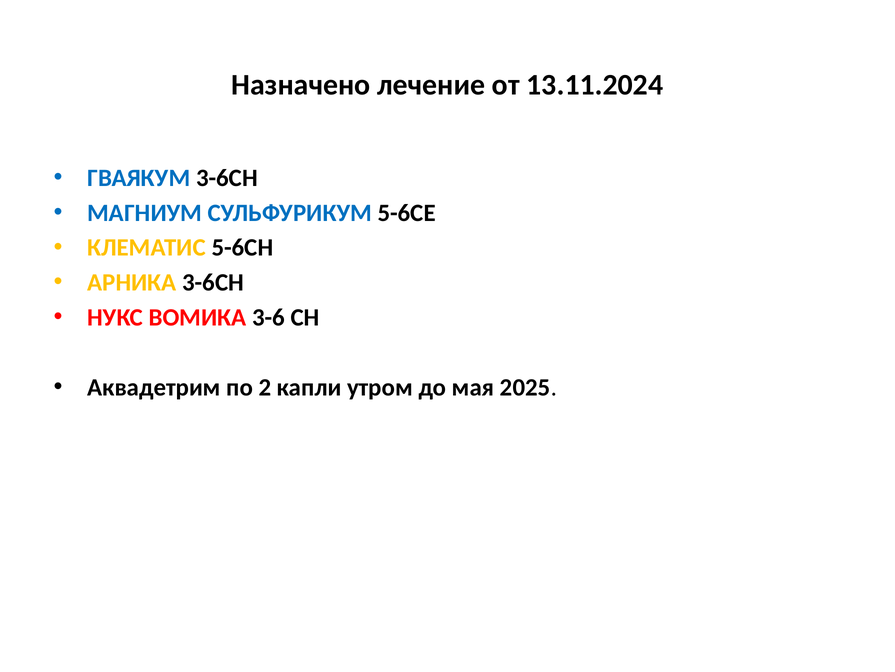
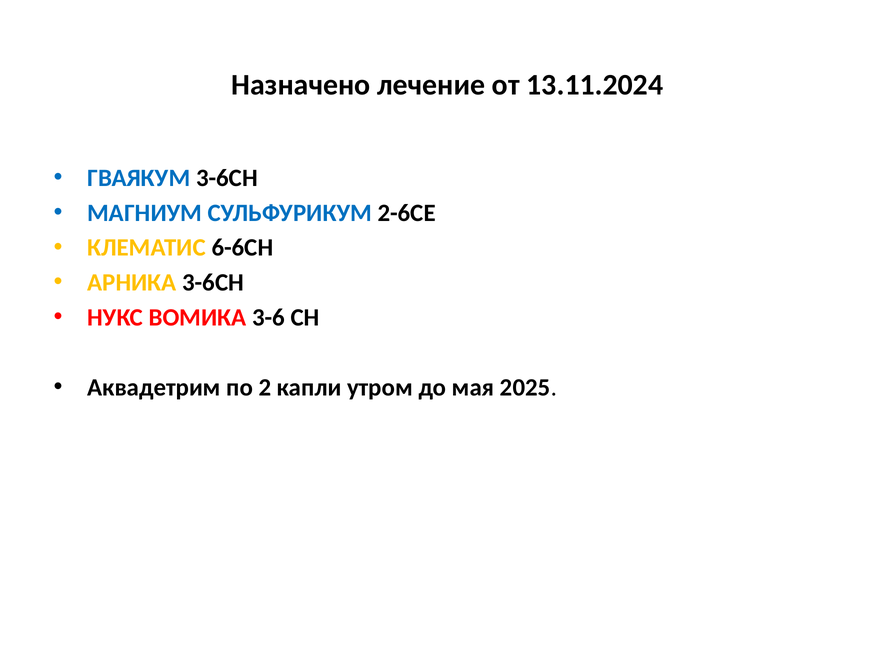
5-6СЕ: 5-6СЕ -> 2-6СЕ
5-6СН: 5-6СН -> 6-6СН
